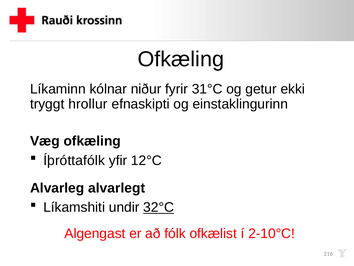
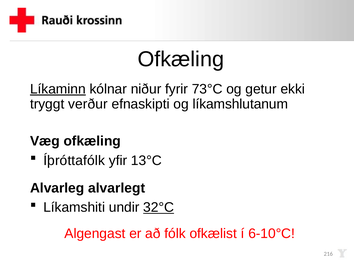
Líkaminn underline: none -> present
31°C: 31°C -> 73°C
hrollur: hrollur -> verður
einstaklingurinn: einstaklingurinn -> líkamshlutanum
12°C: 12°C -> 13°C
2-10°C: 2-10°C -> 6-10°C
